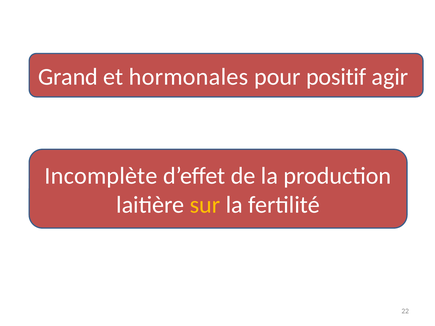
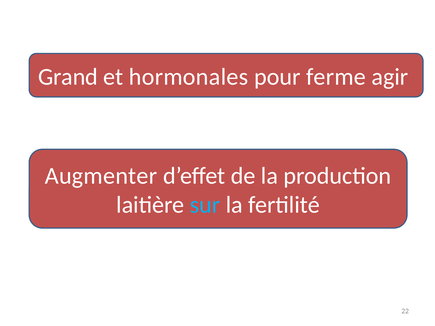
positif: positif -> ferme
Incomplète: Incomplète -> Augmenter
sur colour: yellow -> light blue
